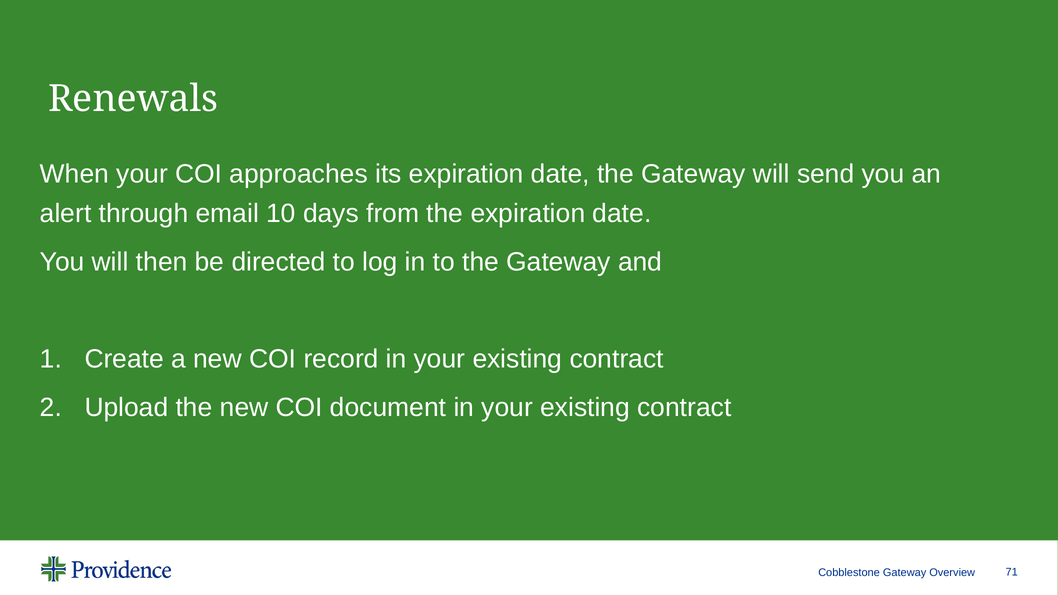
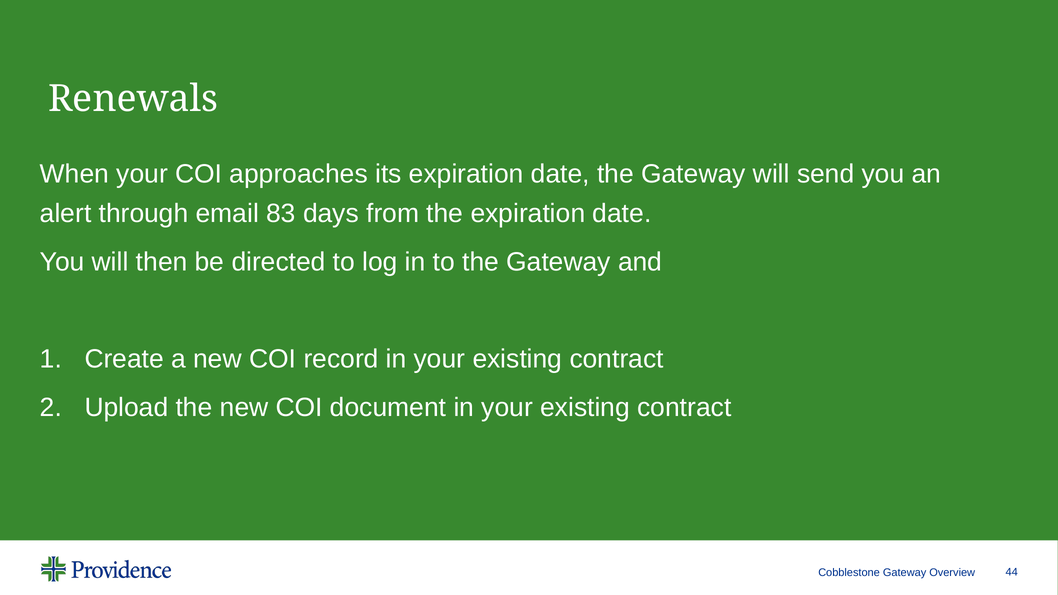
10: 10 -> 83
71: 71 -> 44
